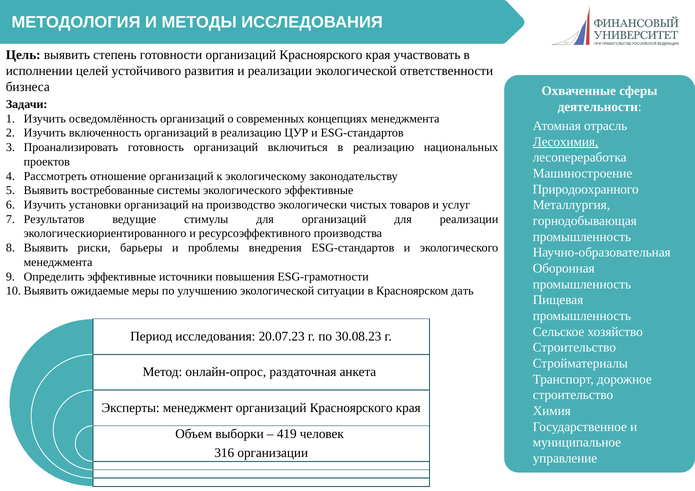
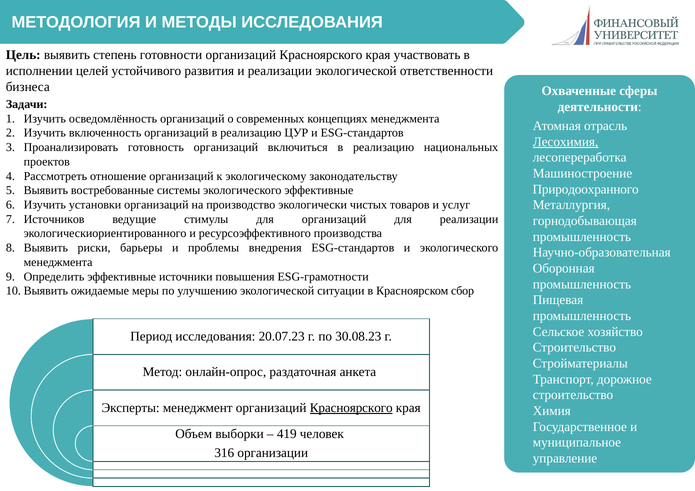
Результатов: Результатов -> Источников
дать: дать -> сбор
Красноярского at (351, 408) underline: none -> present
